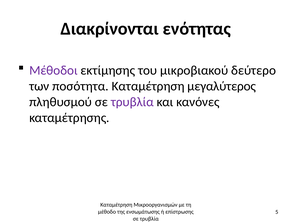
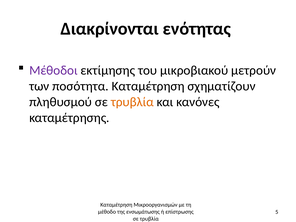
δεύτερο: δεύτερο -> μετρούν
μεγαλύτερος: μεγαλύτερος -> σχηματίζουν
τρυβλία at (132, 102) colour: purple -> orange
